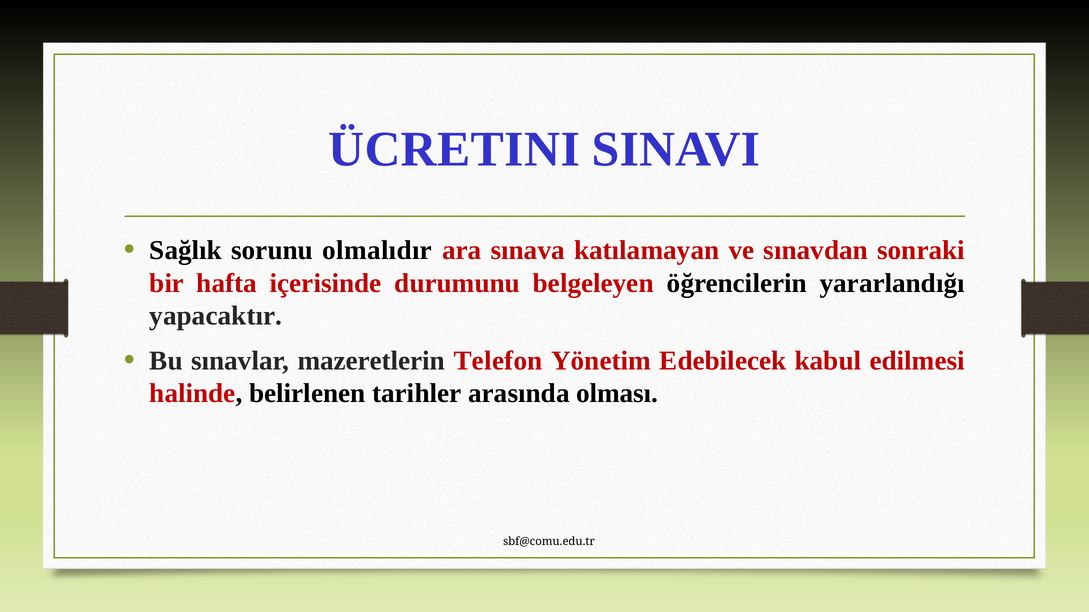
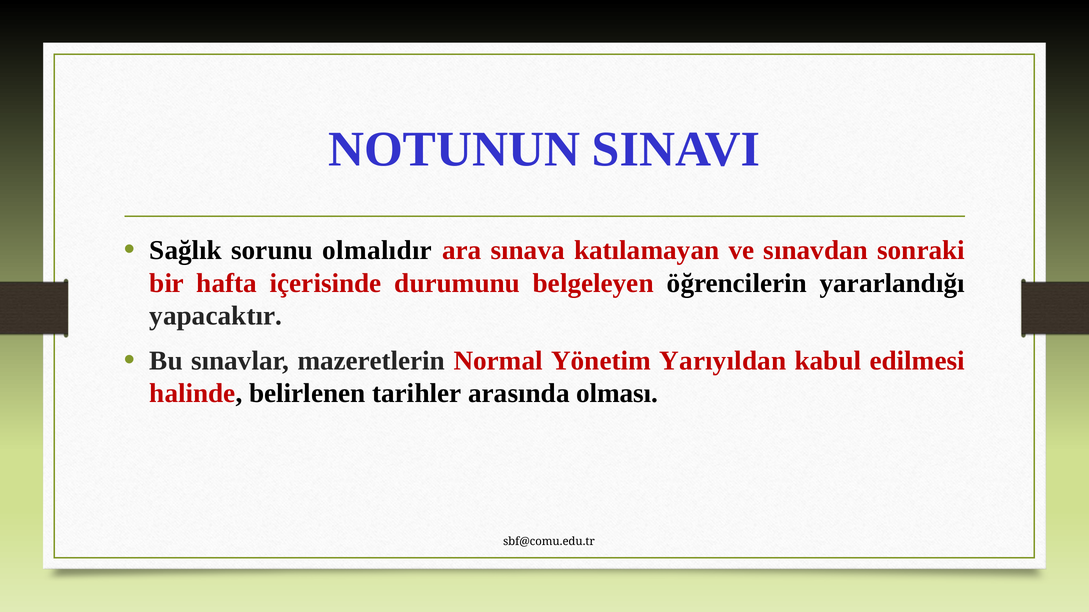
ÜCRETINI: ÜCRETINI -> NOTUNUN
Telefon: Telefon -> Normal
Edebilecek: Edebilecek -> Yarıyıldan
